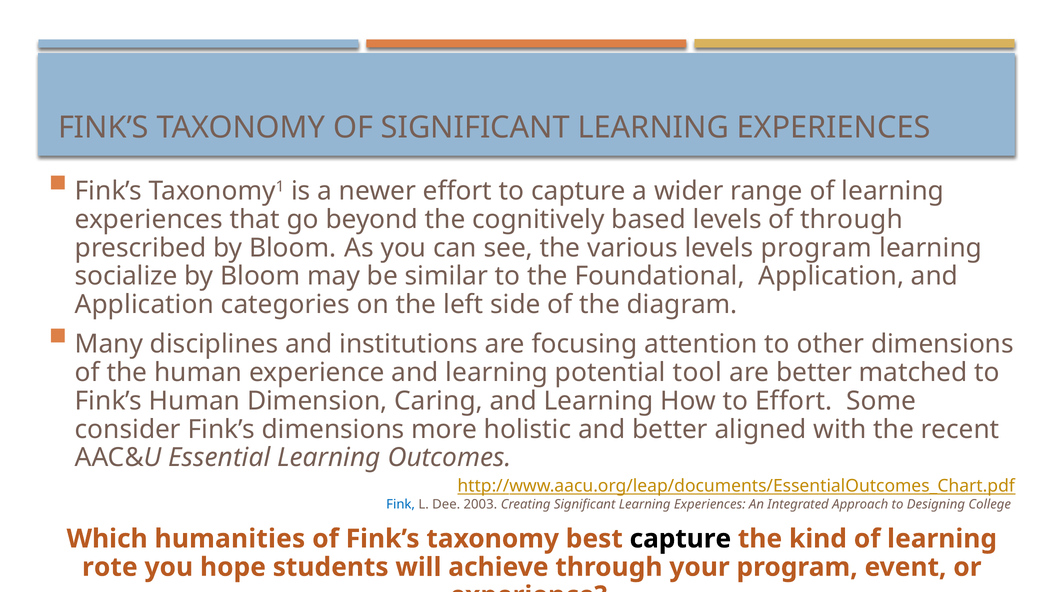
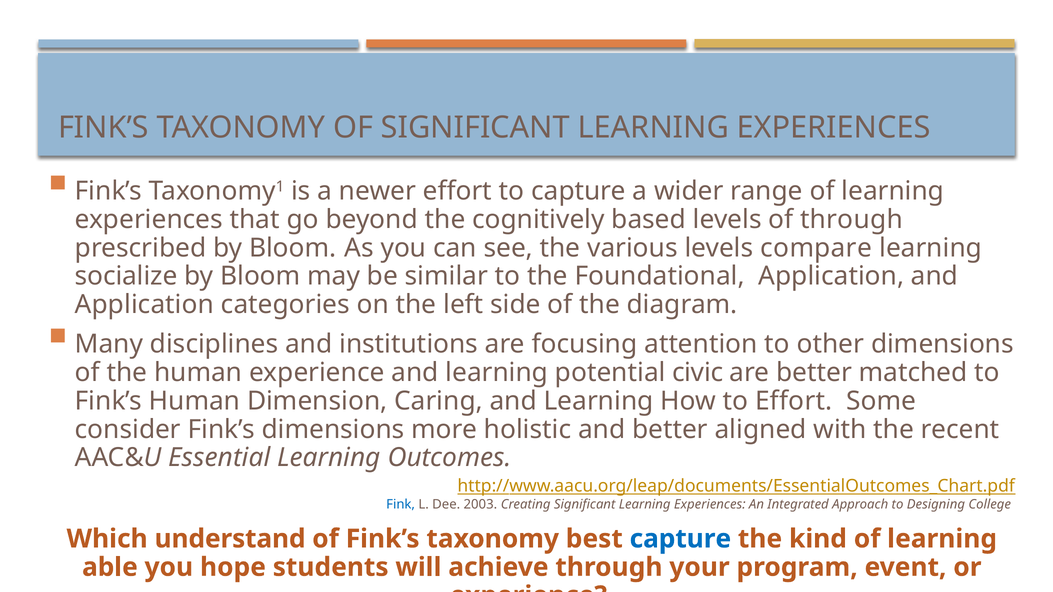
levels program: program -> compare
tool: tool -> civic
humanities: humanities -> understand
capture at (680, 539) colour: black -> blue
rote: rote -> able
